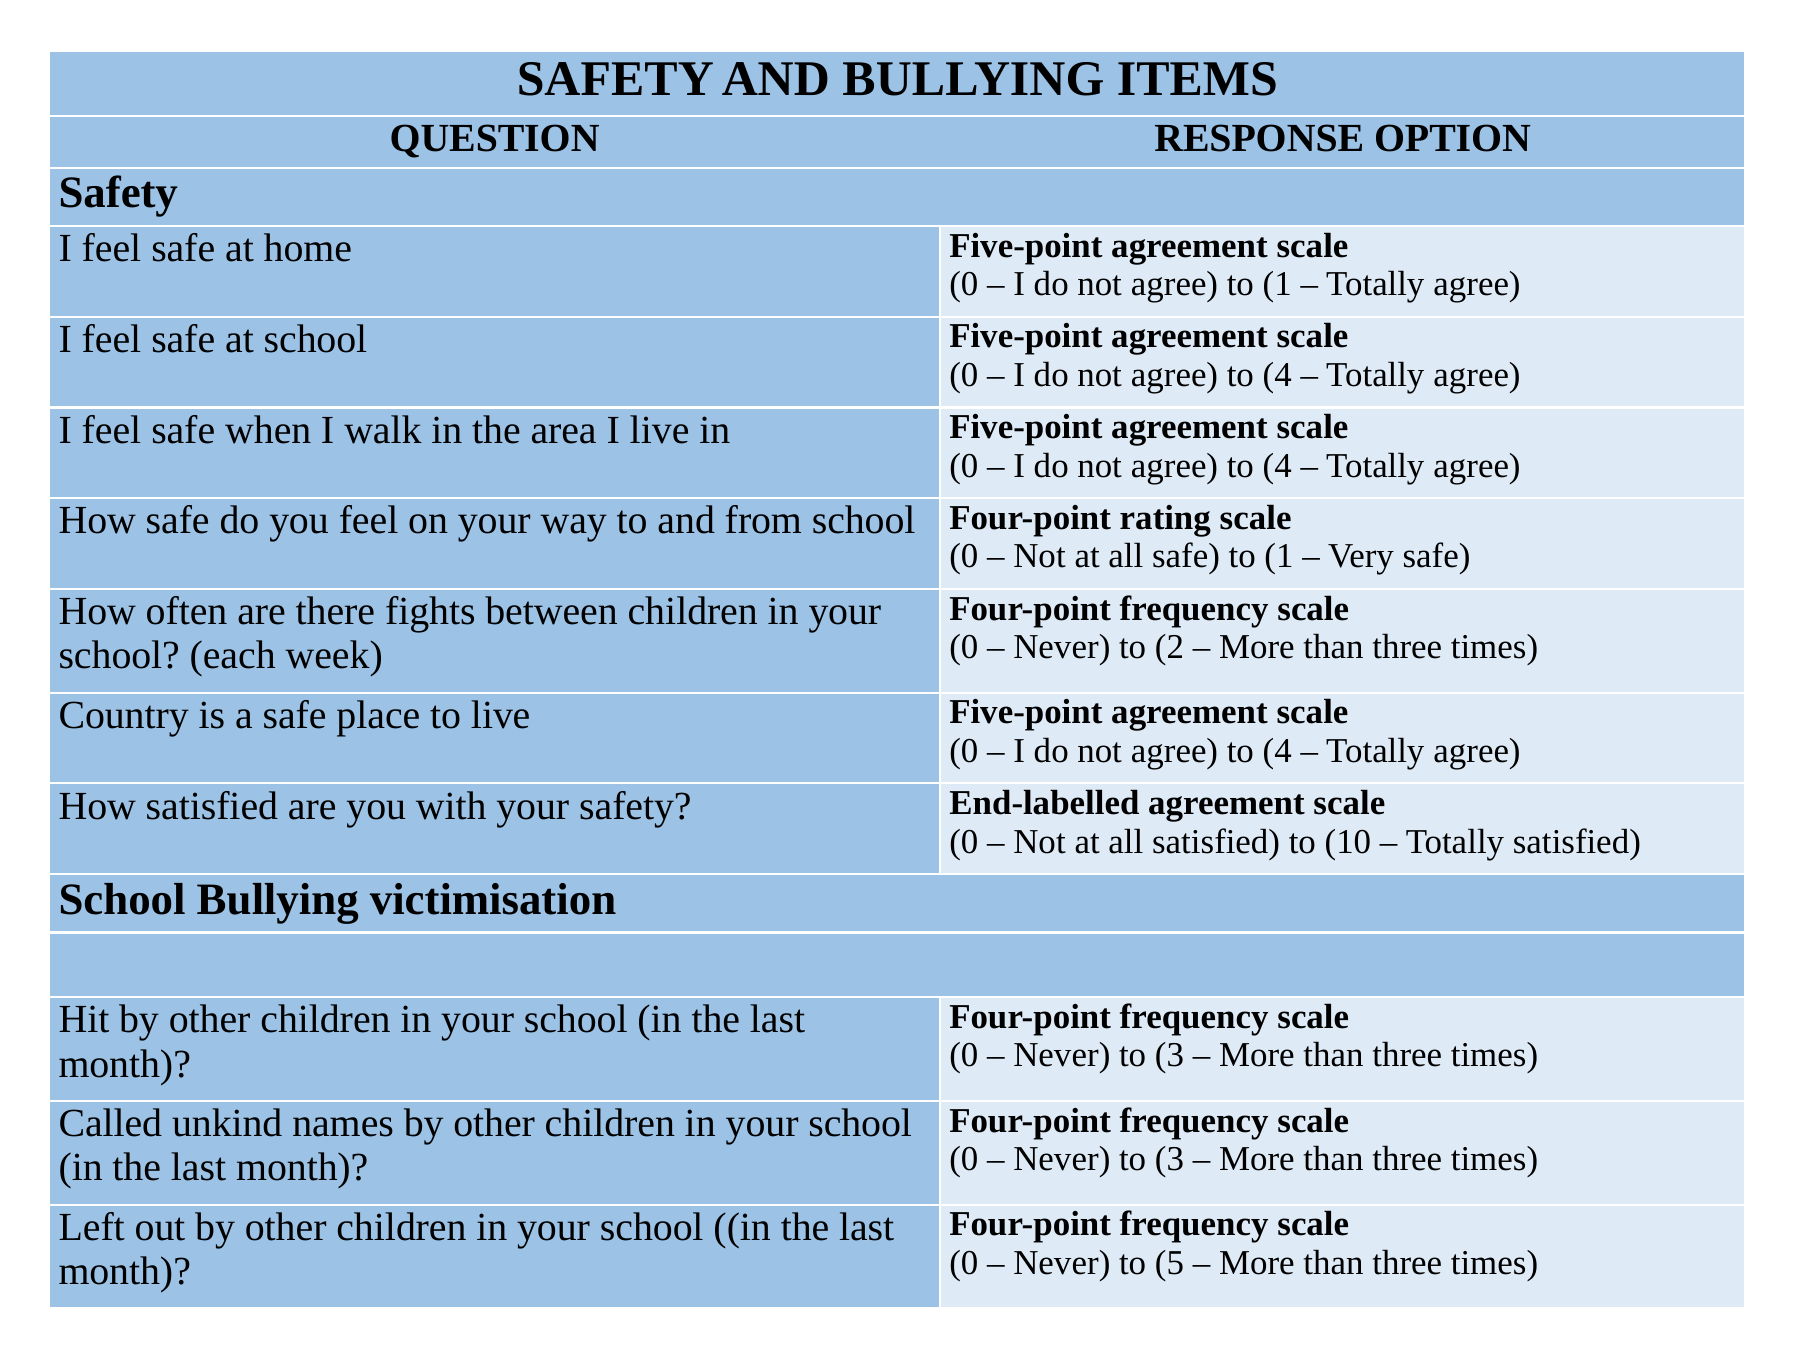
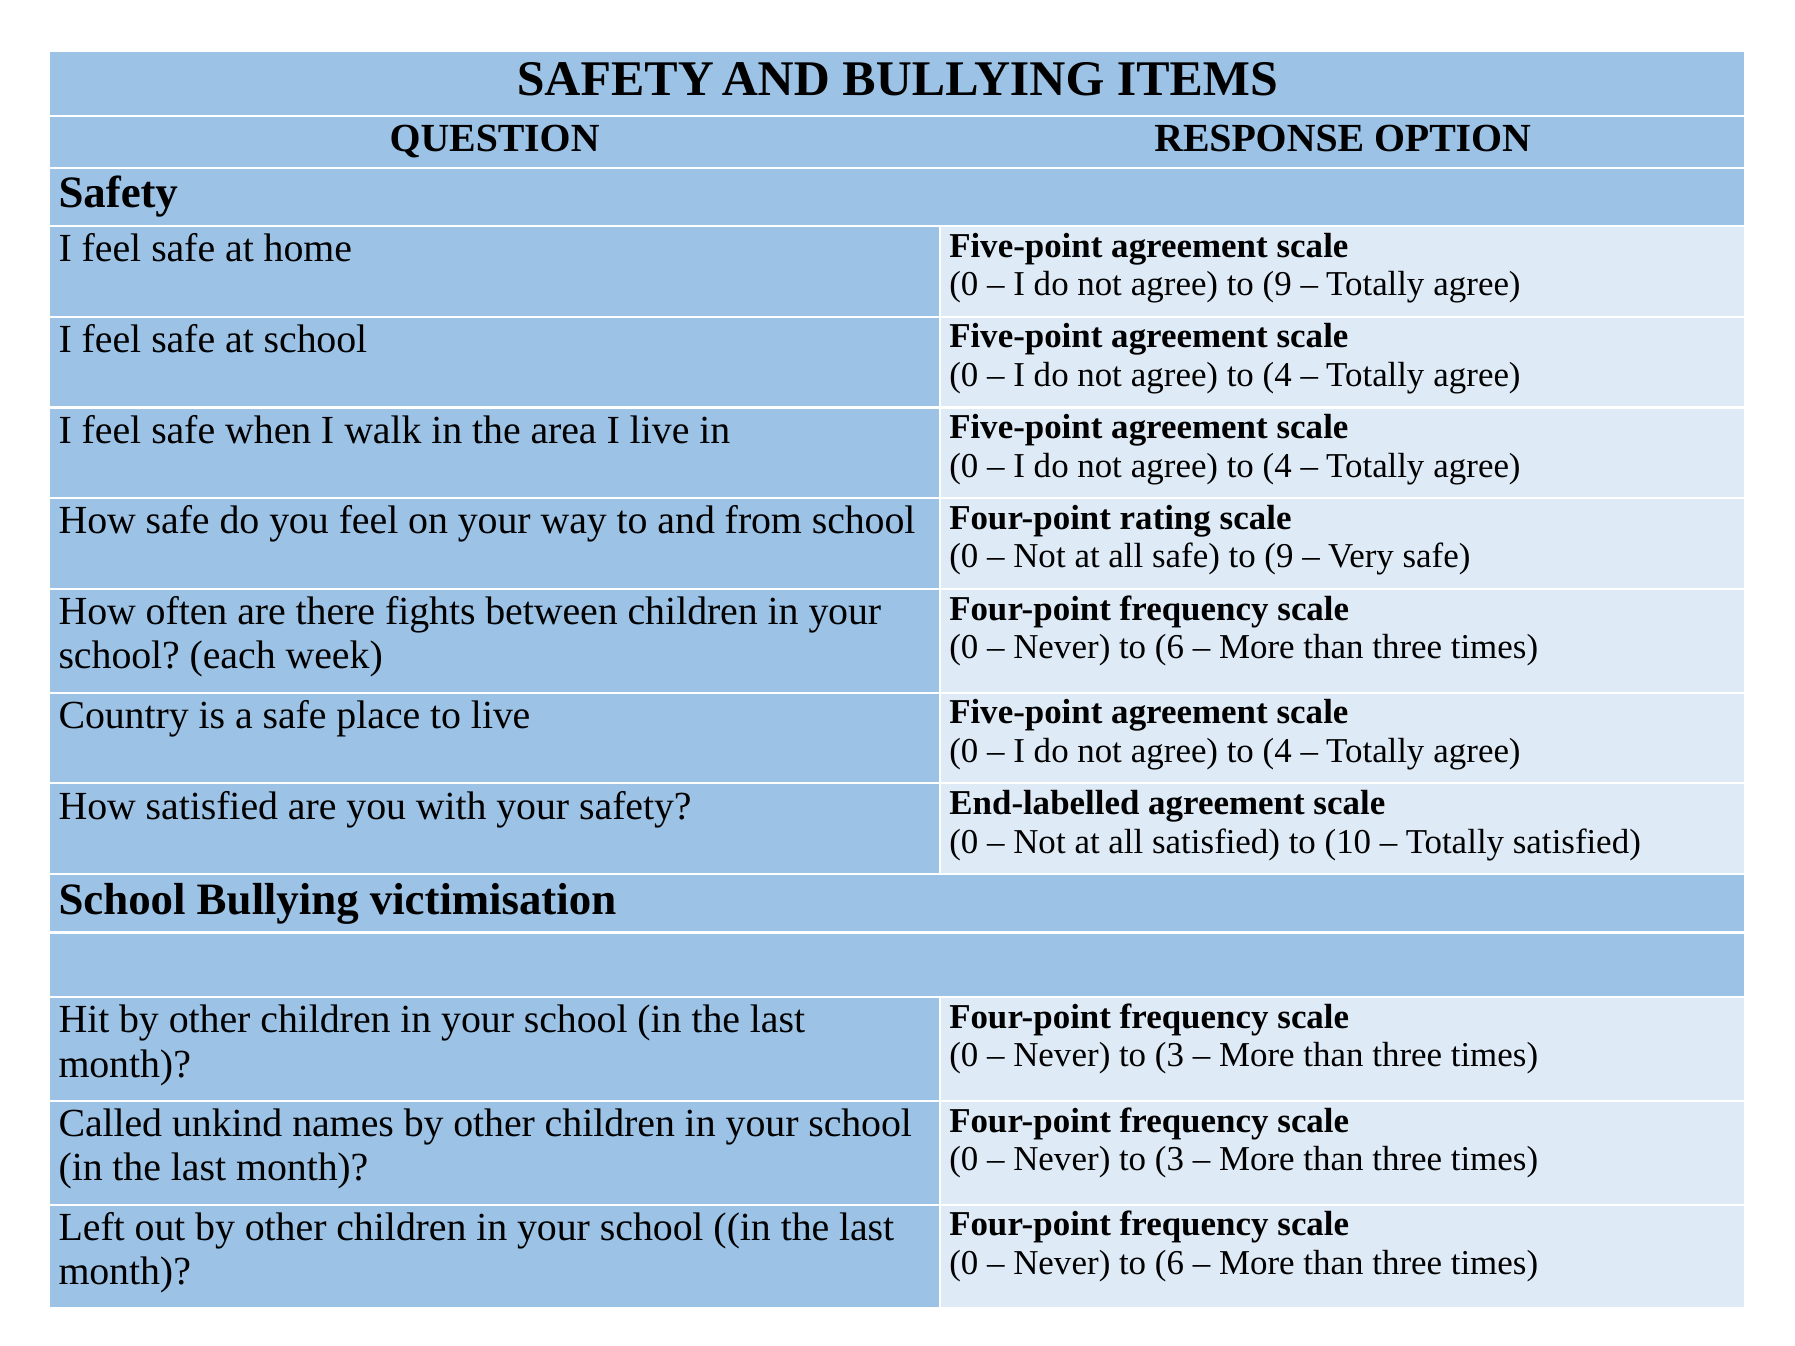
agree to 1: 1 -> 9
safe to 1: 1 -> 9
2 at (1169, 647): 2 -> 6
5 at (1169, 1263): 5 -> 6
